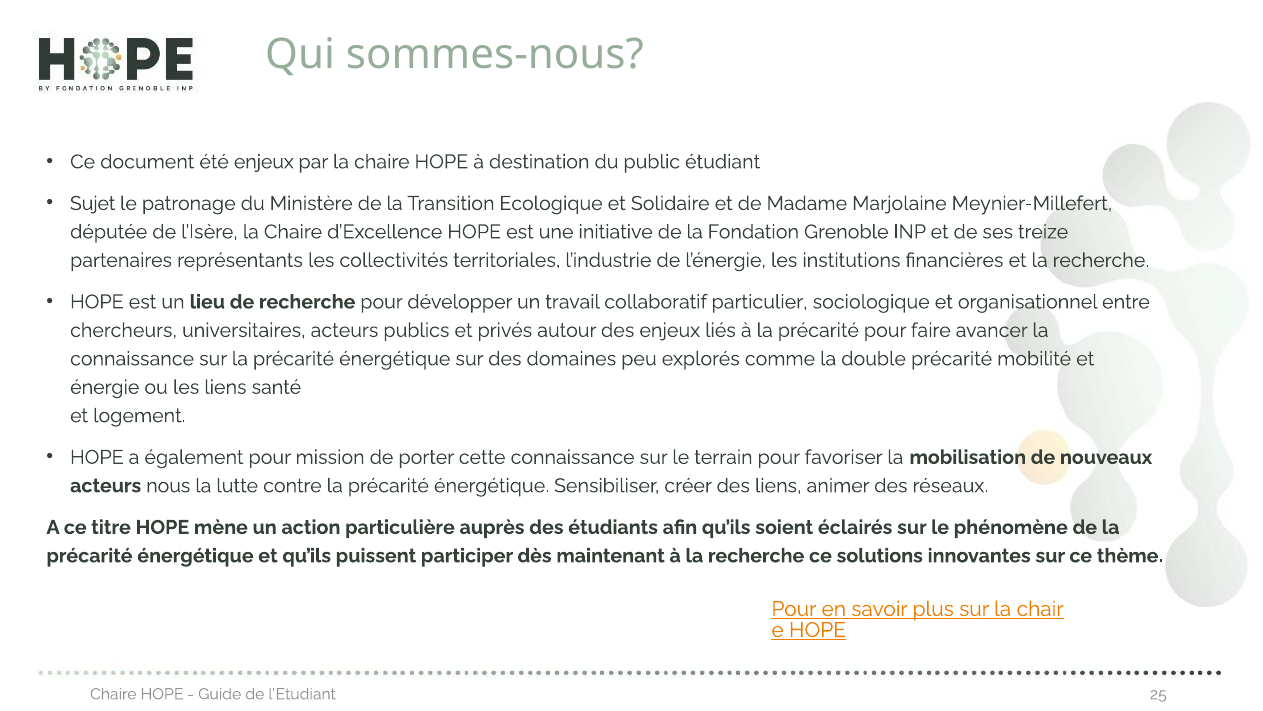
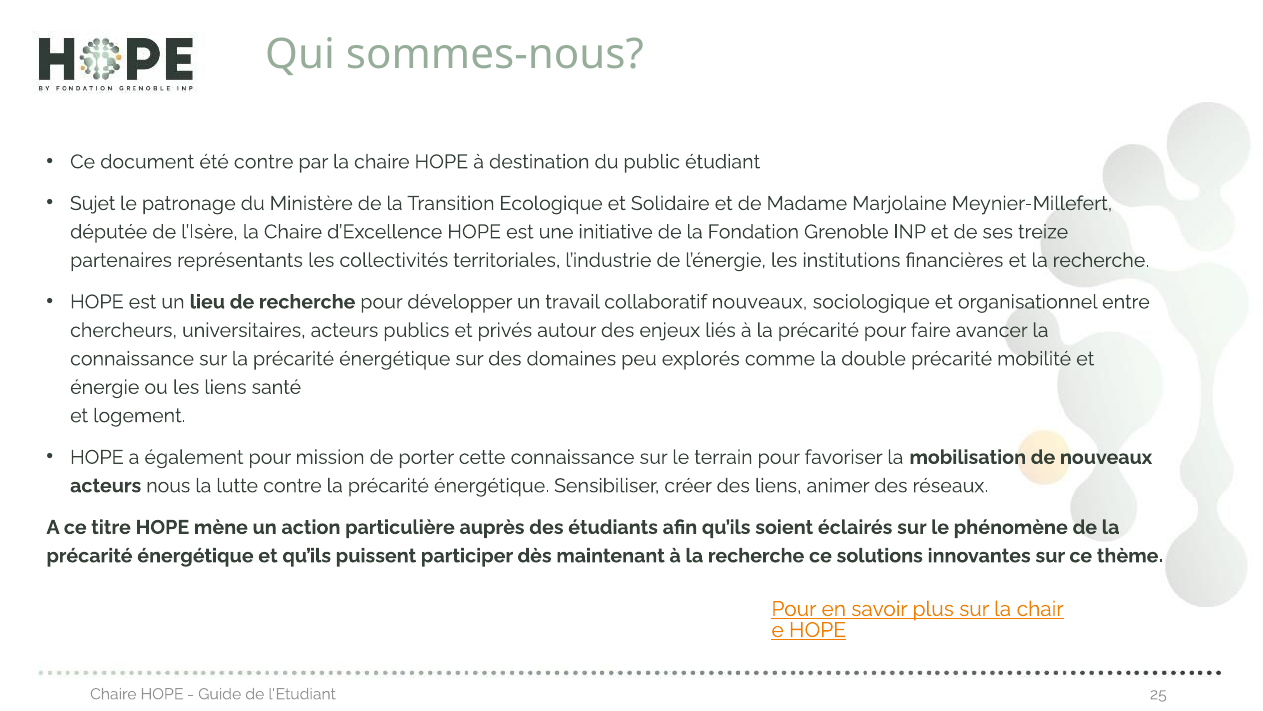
été enjeux: enjeux -> contre
collaboratif particulier: particulier -> nouveaux
